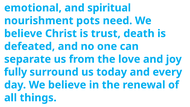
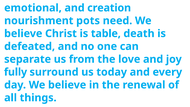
spiritual: spiritual -> creation
trust: trust -> table
